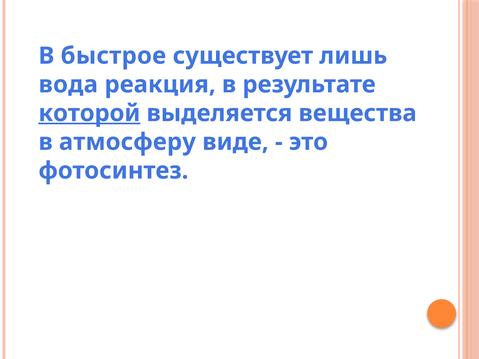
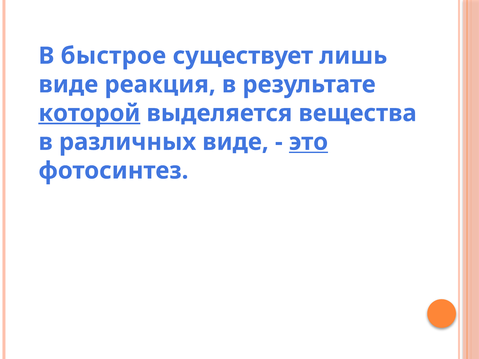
вода at (68, 85): вода -> виде
атмосферу: атмосферу -> различных
это underline: none -> present
